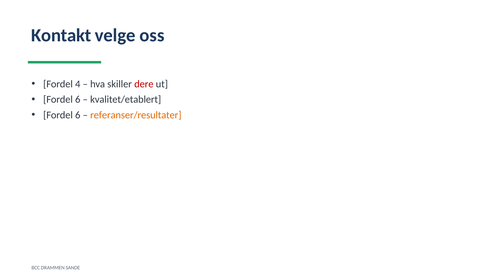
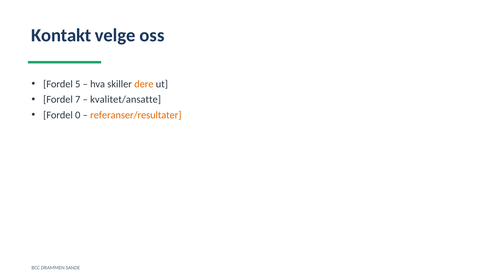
4: 4 -> 5
dere colour: red -> orange
6 at (78, 100): 6 -> 7
kvalitet/etablert: kvalitet/etablert -> kvalitet/ansatte
6 at (78, 115): 6 -> 0
